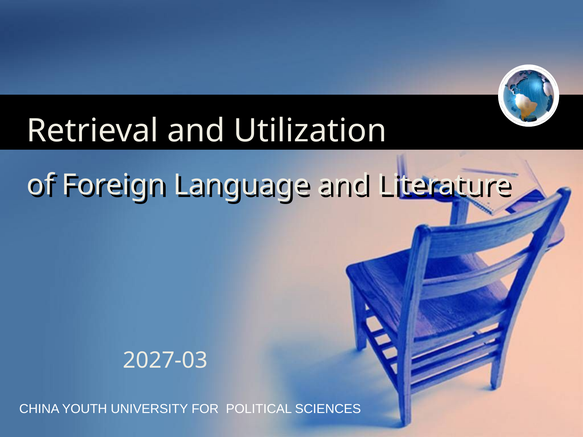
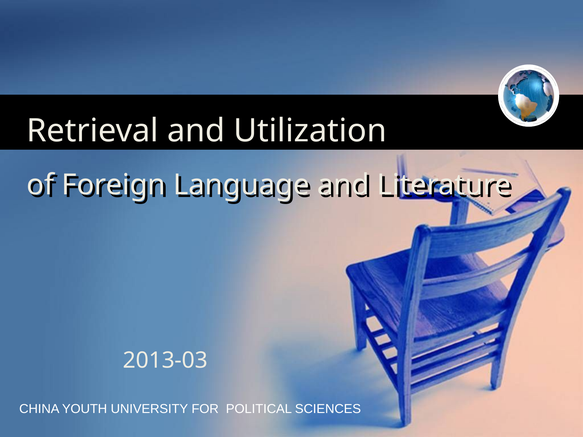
2027-03: 2027-03 -> 2013-03
